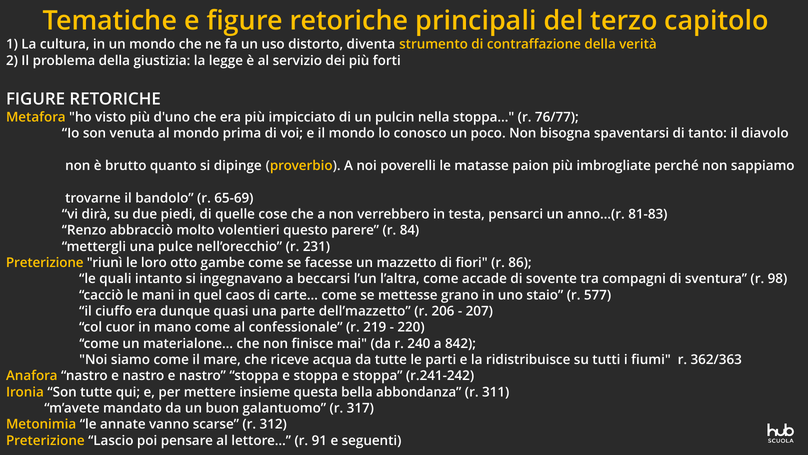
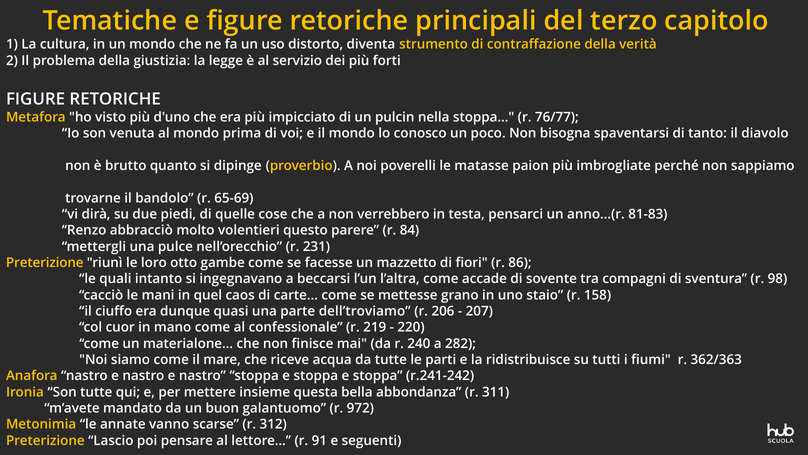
577: 577 -> 158
dell’mazzetto: dell’mazzetto -> dell’troviamo
842: 842 -> 282
317: 317 -> 972
